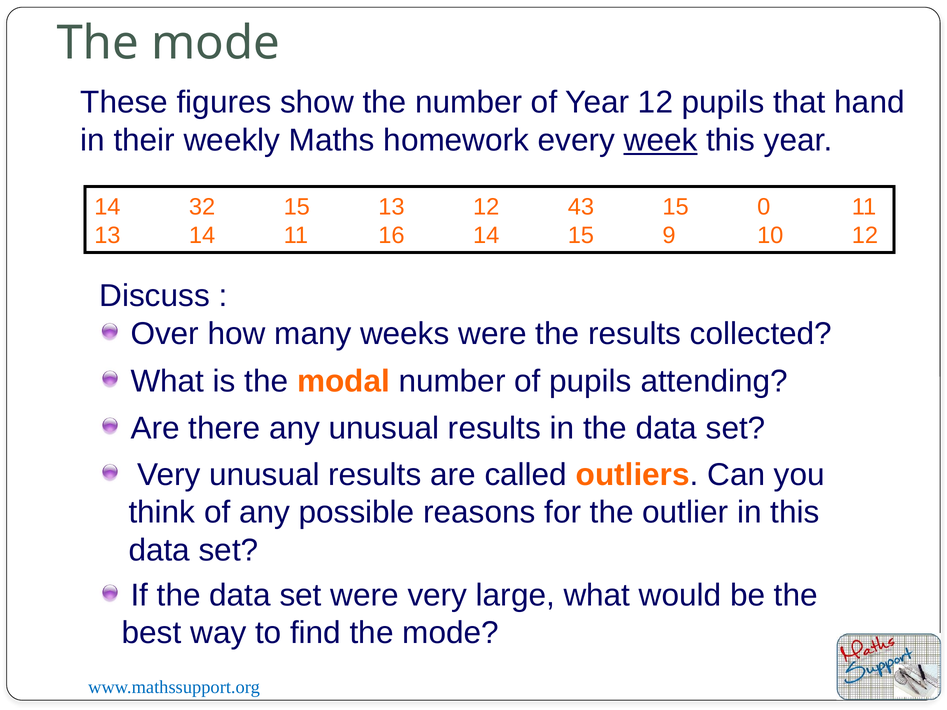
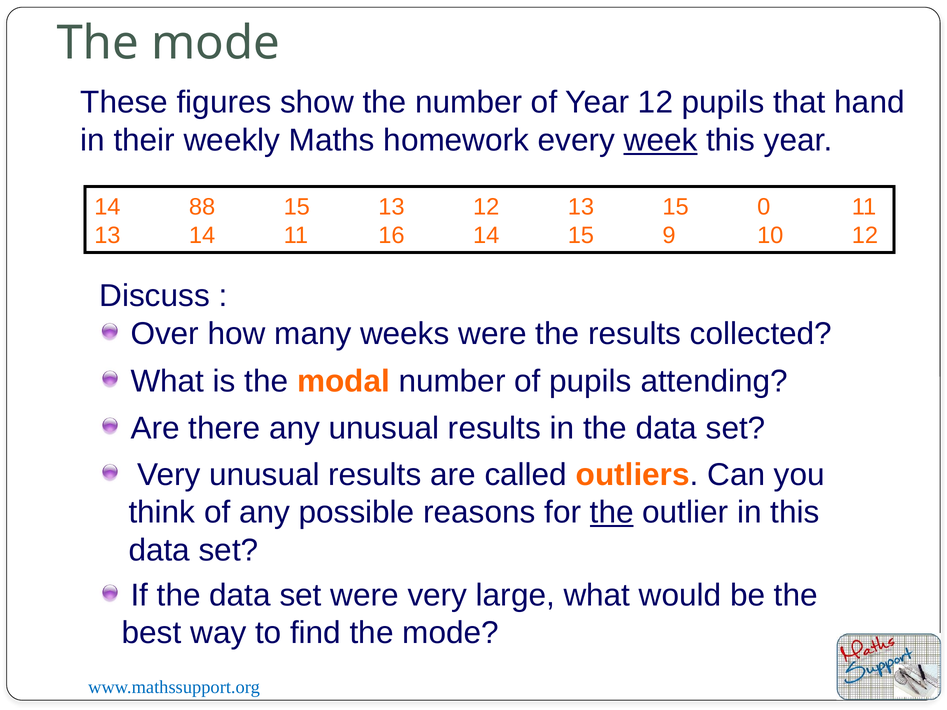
32: 32 -> 88
12 43: 43 -> 13
the at (612, 513) underline: none -> present
